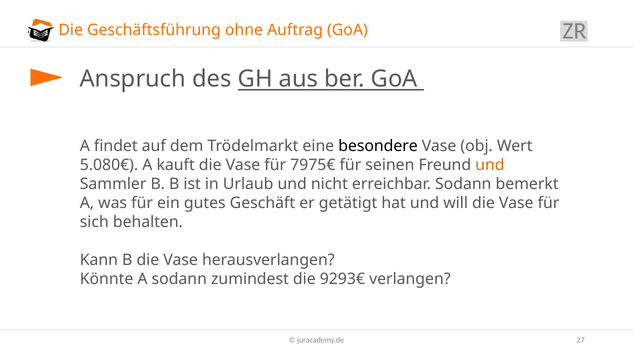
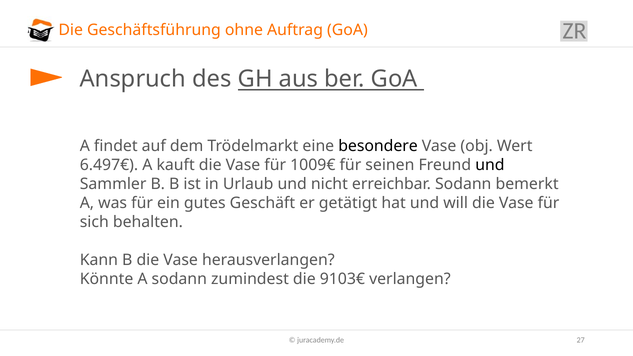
5.080€: 5.080€ -> 6.497€
7975€: 7975€ -> 1009€
und at (490, 165) colour: orange -> black
9293€: 9293€ -> 9103€
